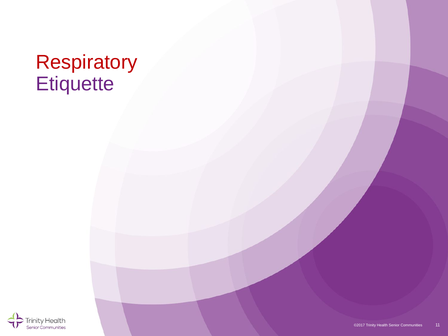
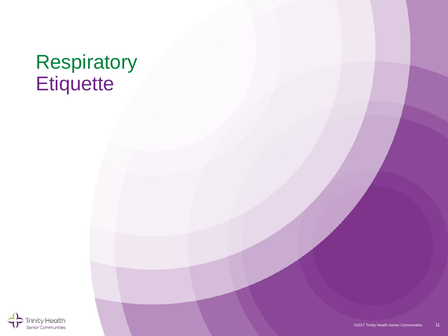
Respiratory colour: red -> green
